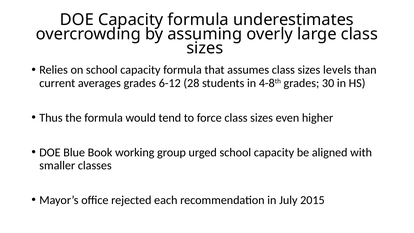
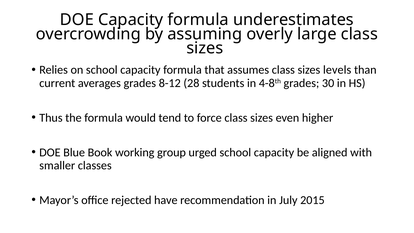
6-12: 6-12 -> 8-12
each: each -> have
